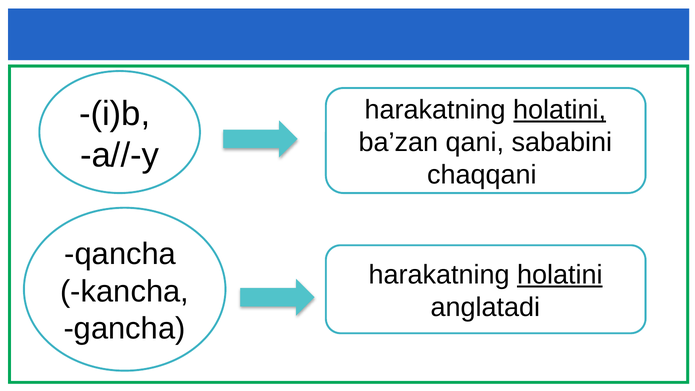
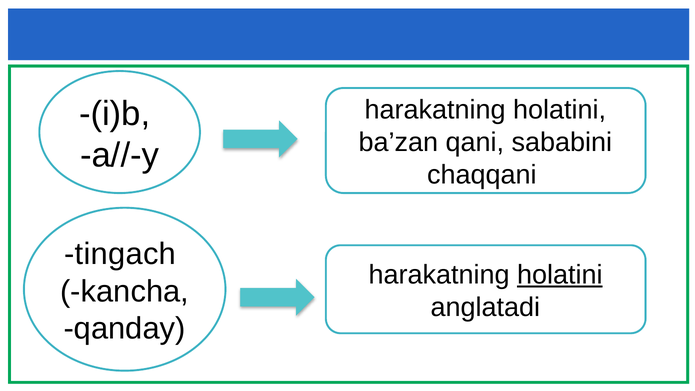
holatini at (560, 110) underline: present -> none
qancha: qancha -> tingach
gancha: gancha -> qanday
